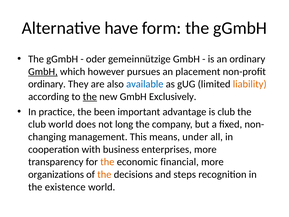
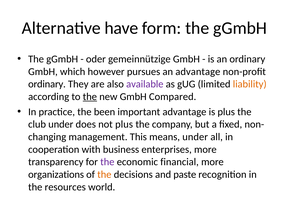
GmbH at (43, 72) underline: present -> none
an placement: placement -> advantage
available colour: blue -> purple
Exclusively: Exclusively -> Compared
is club: club -> plus
club world: world -> under
not long: long -> plus
the at (107, 162) colour: orange -> purple
steps: steps -> paste
existence: existence -> resources
